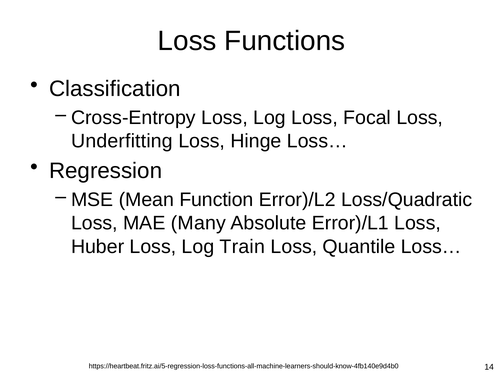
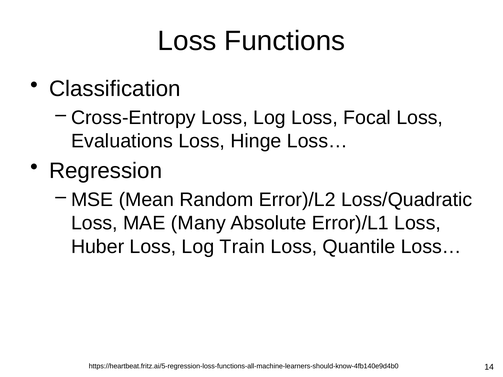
Underfitting: Underfitting -> Evaluations
Function: Function -> Random
